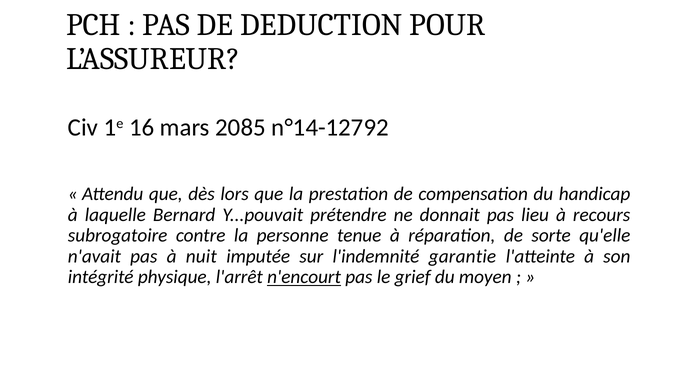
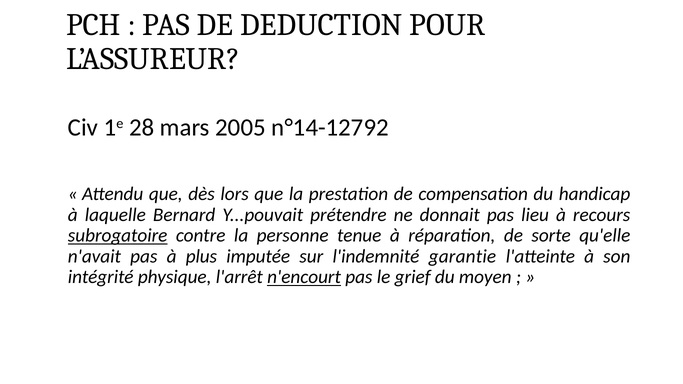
16: 16 -> 28
2085: 2085 -> 2005
subrogatoire underline: none -> present
nuit: nuit -> plus
